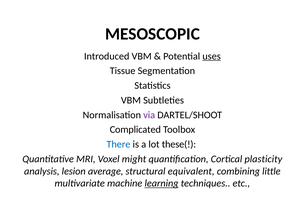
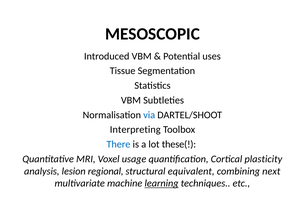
uses underline: present -> none
via colour: purple -> blue
Complicated: Complicated -> Interpreting
might: might -> usage
average: average -> regional
little: little -> next
